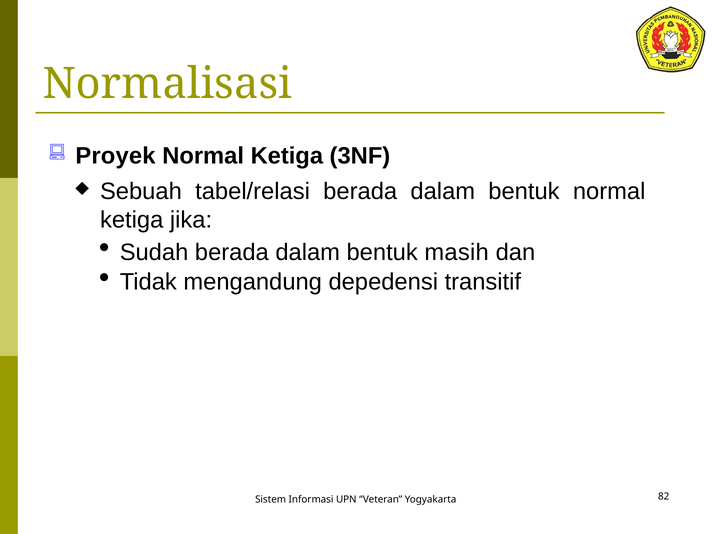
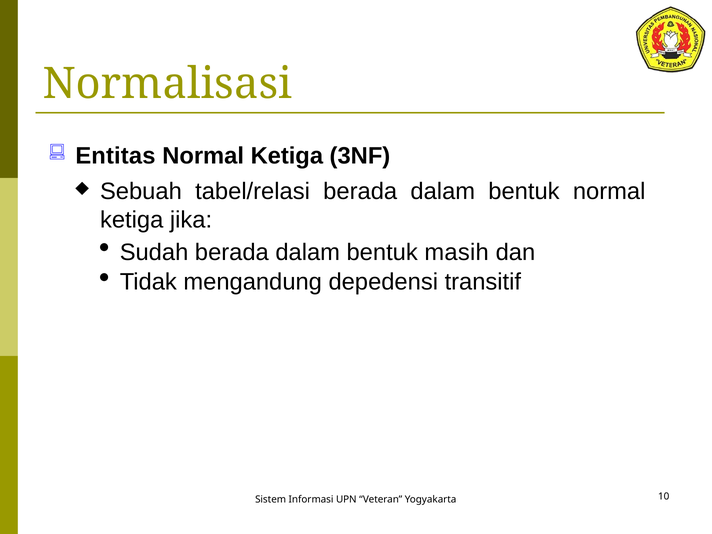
Proyek: Proyek -> Entitas
82: 82 -> 10
